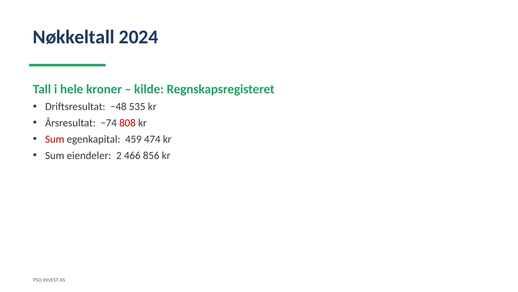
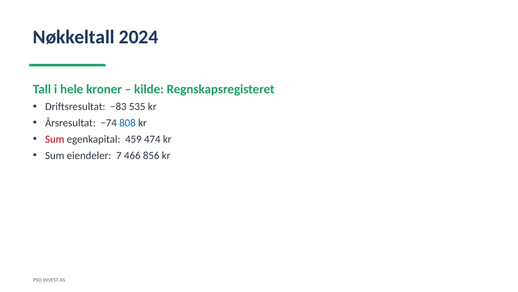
−48: −48 -> −83
808 colour: red -> blue
2: 2 -> 7
